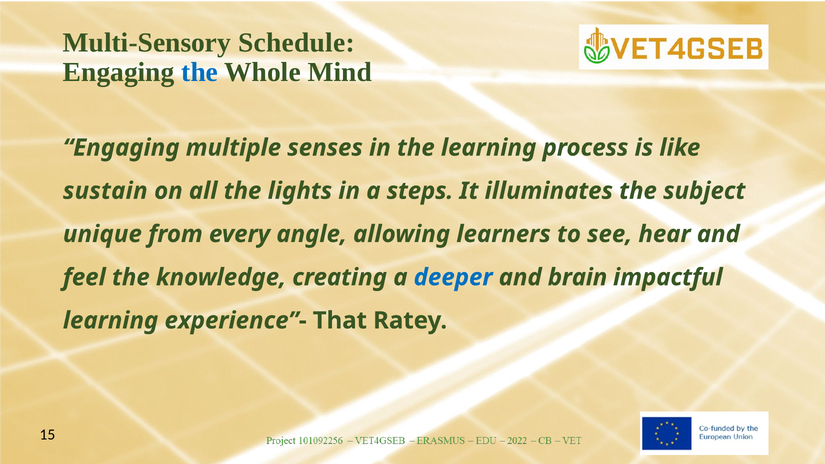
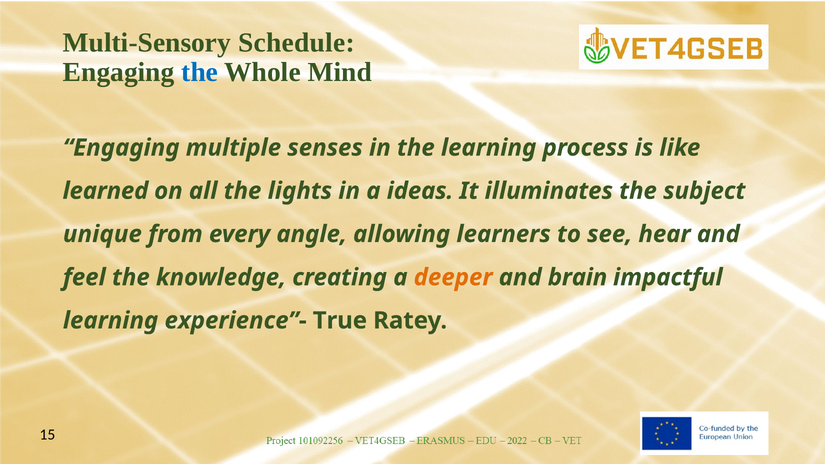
sustain: sustain -> learned
steps: steps -> ideas
deeper colour: blue -> orange
That: That -> True
